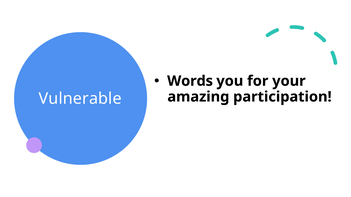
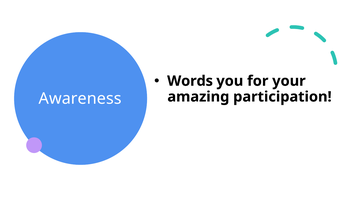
Vulnerable: Vulnerable -> Awareness
